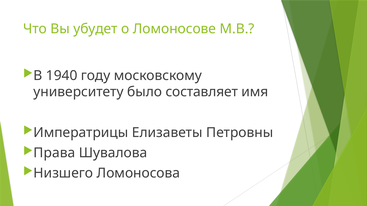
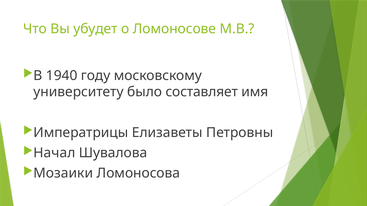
Права: Права -> Начал
Низшего: Низшего -> Мозаики
